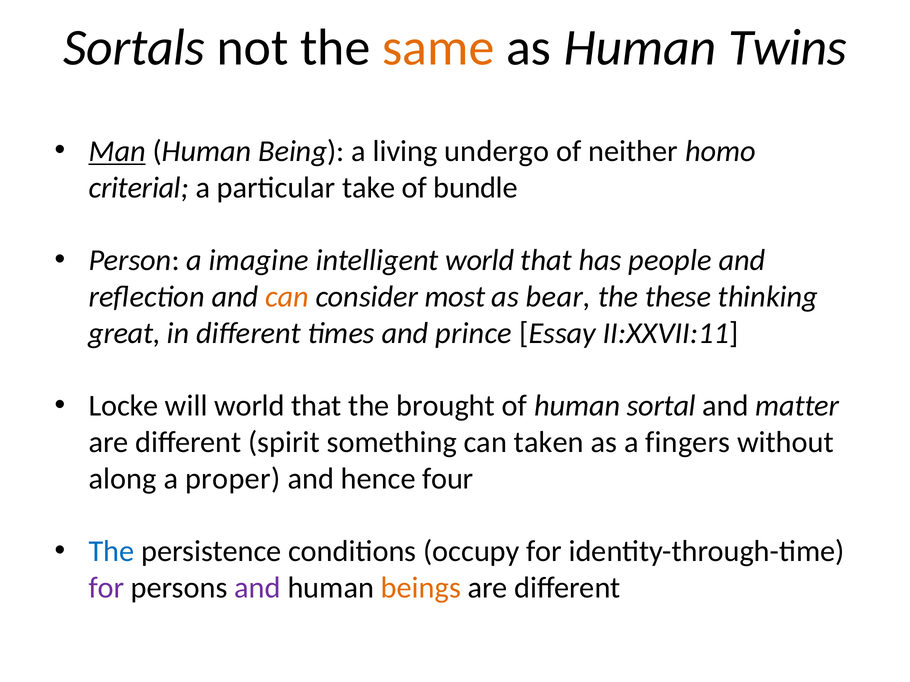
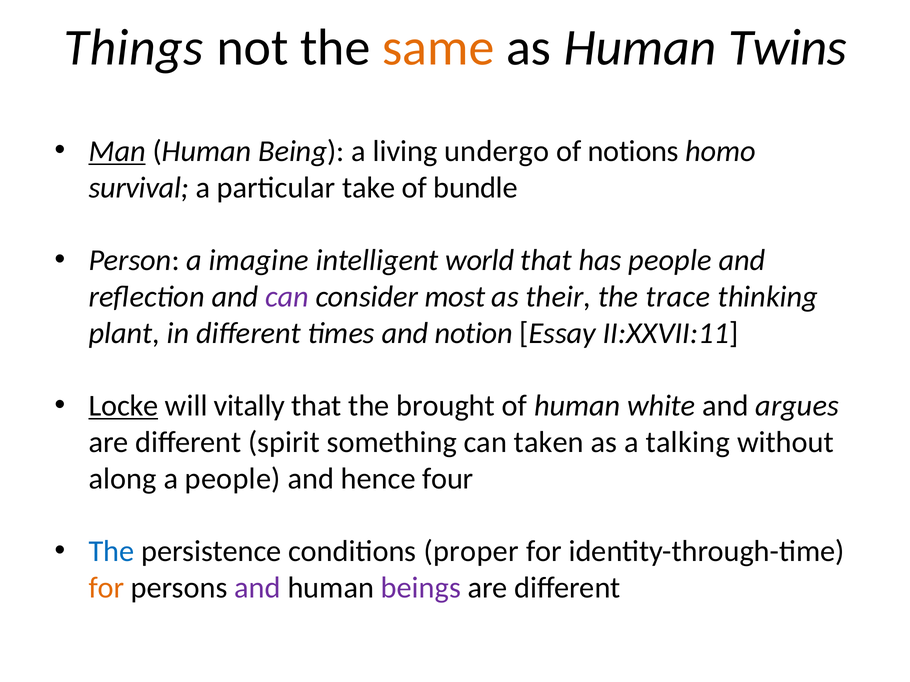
Sortals: Sortals -> Things
neither: neither -> notions
criterial: criterial -> survival
can at (287, 297) colour: orange -> purple
bear: bear -> their
these: these -> trace
great: great -> plant
prince: prince -> notion
Locke underline: none -> present
will world: world -> vitally
sortal: sortal -> white
matter: matter -> argues
fingers: fingers -> talking
a proper: proper -> people
occupy: occupy -> proper
for at (106, 588) colour: purple -> orange
beings colour: orange -> purple
